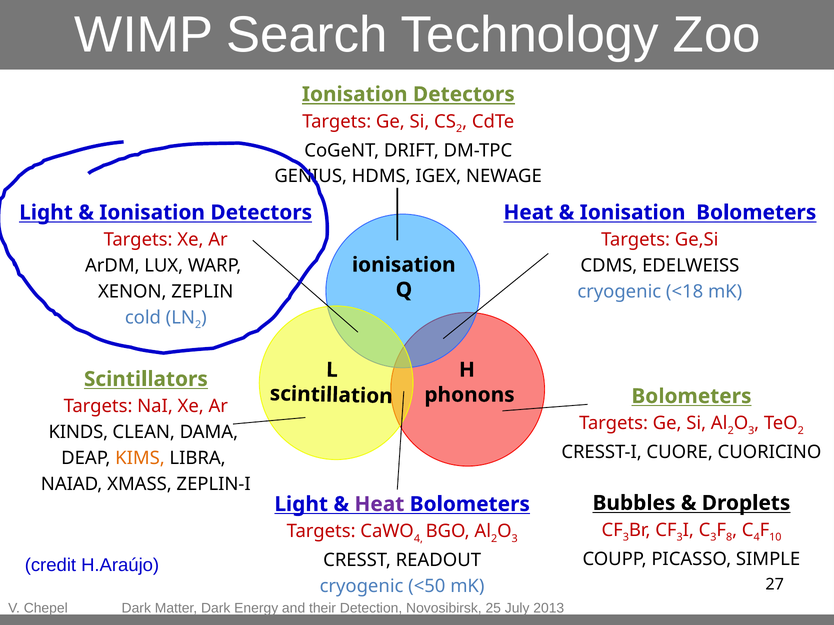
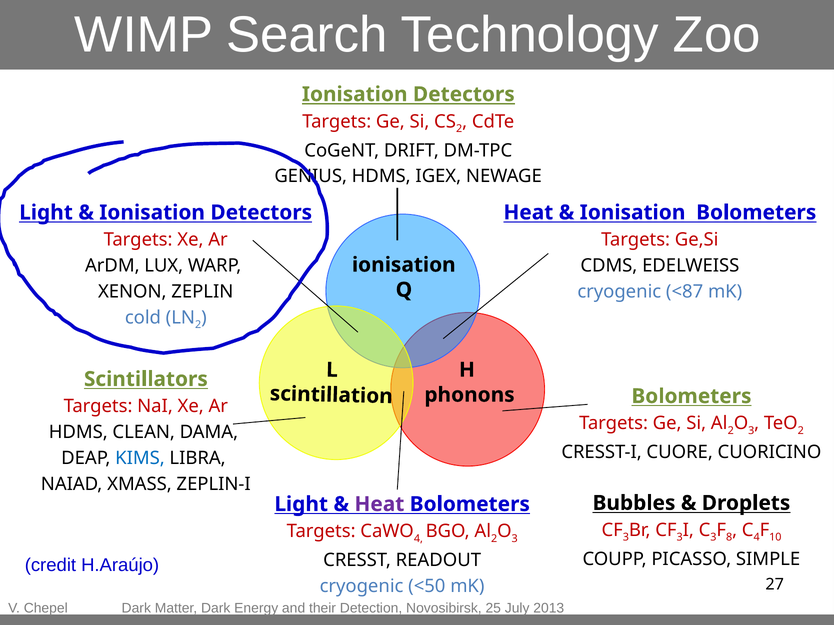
<18: <18 -> <87
KINDS at (78, 433): KINDS -> HDMS
KIMS colour: orange -> blue
